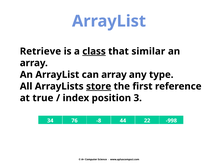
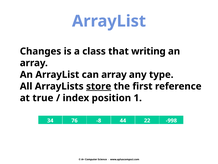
Retrieve: Retrieve -> Changes
class underline: present -> none
similar: similar -> writing
3: 3 -> 1
